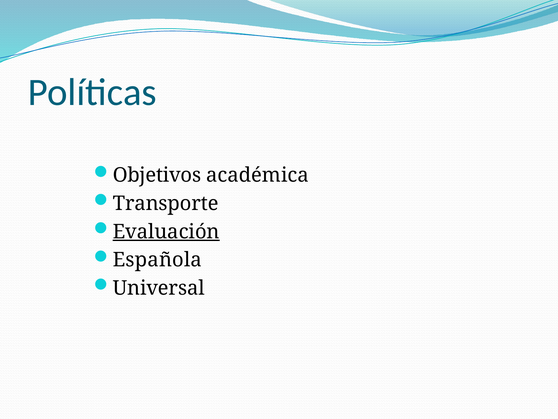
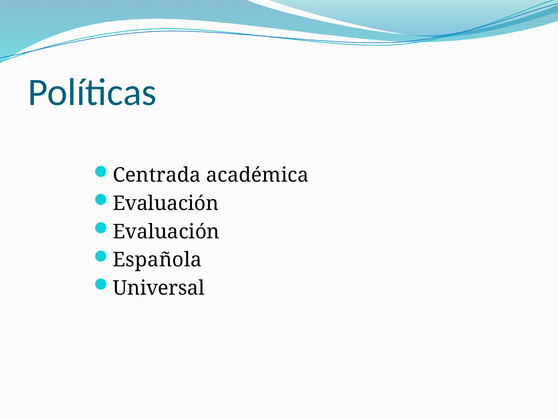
Objetivos: Objetivos -> Centrada
Transporte at (166, 203): Transporte -> Evaluación
Evaluación at (166, 231) underline: present -> none
